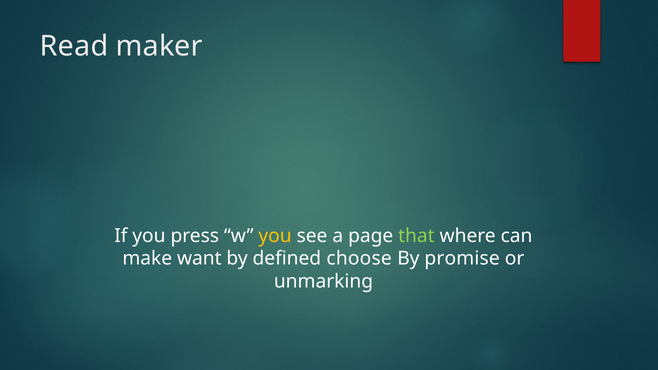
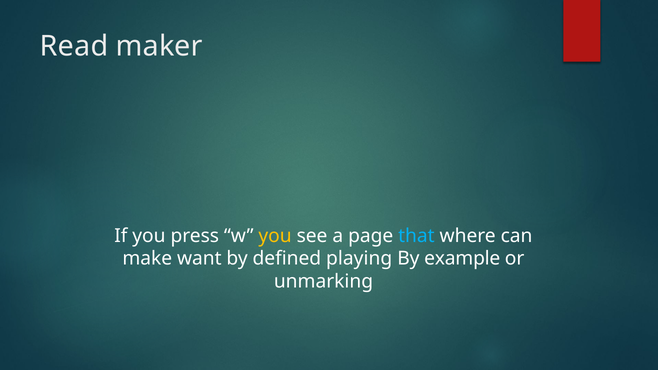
that colour: light green -> light blue
choose: choose -> playing
promise: promise -> example
